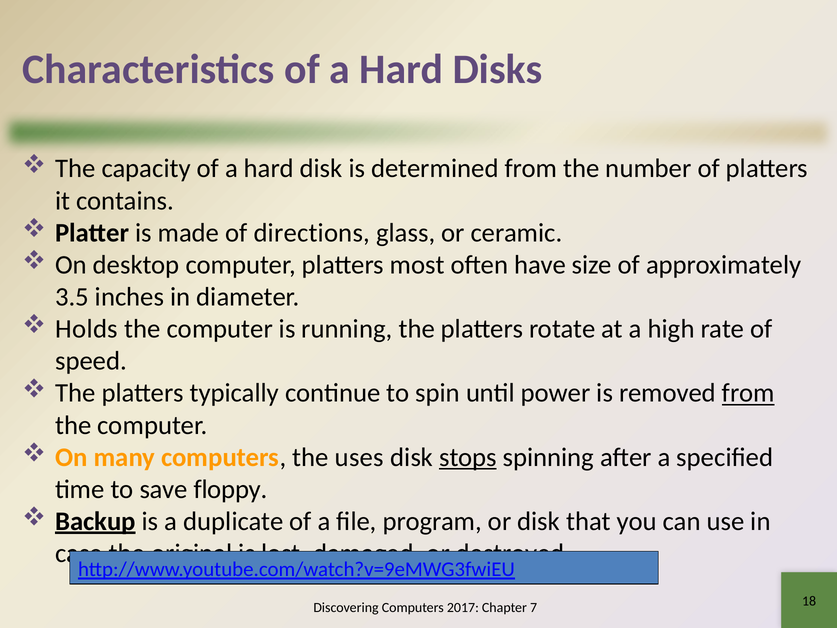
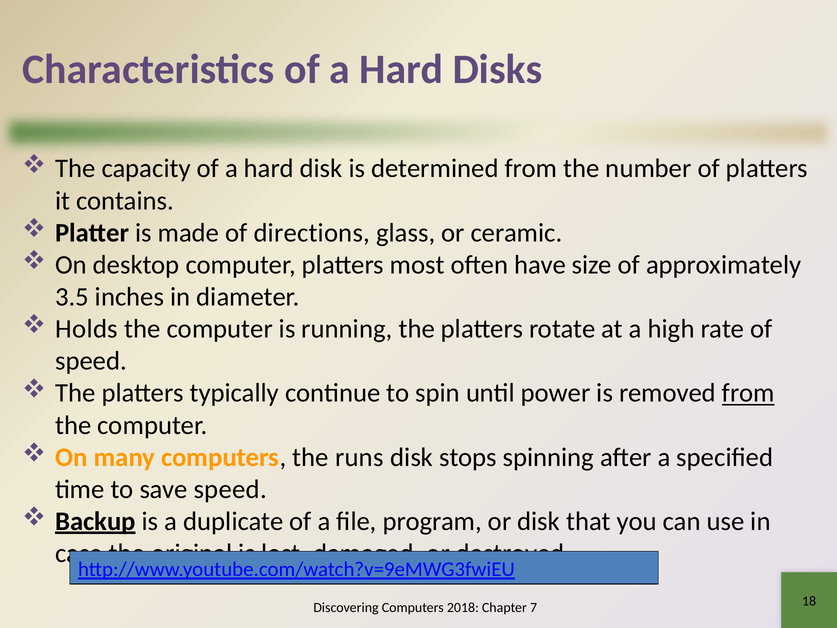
uses: uses -> runs
stops underline: present -> none
save floppy: floppy -> speed
2017: 2017 -> 2018
